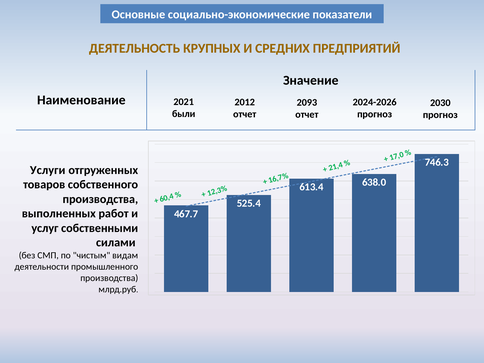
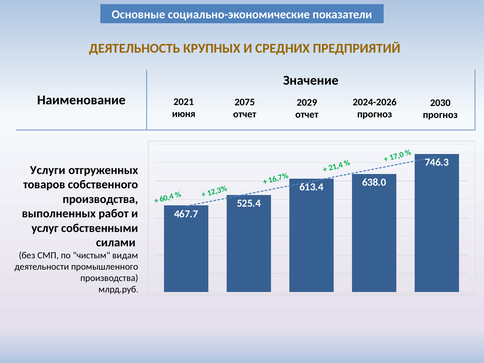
2012: 2012 -> 2075
2093: 2093 -> 2029
были: были -> июня
